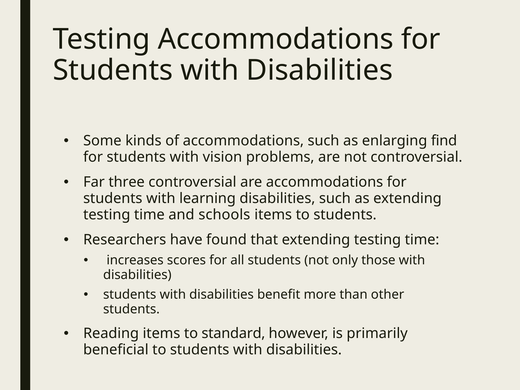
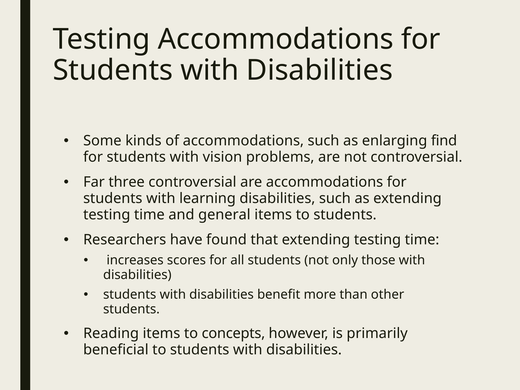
schools: schools -> general
standard: standard -> concepts
